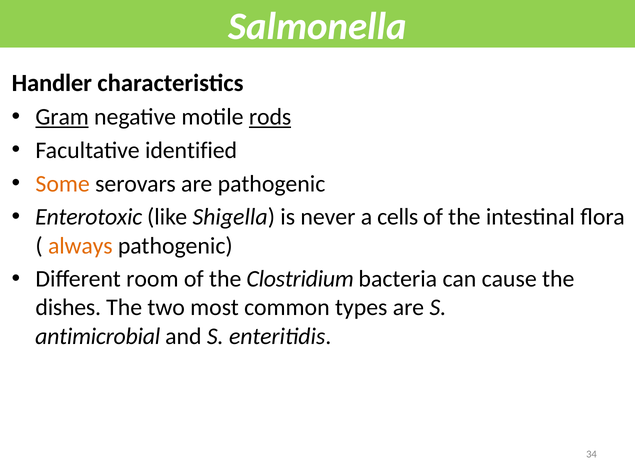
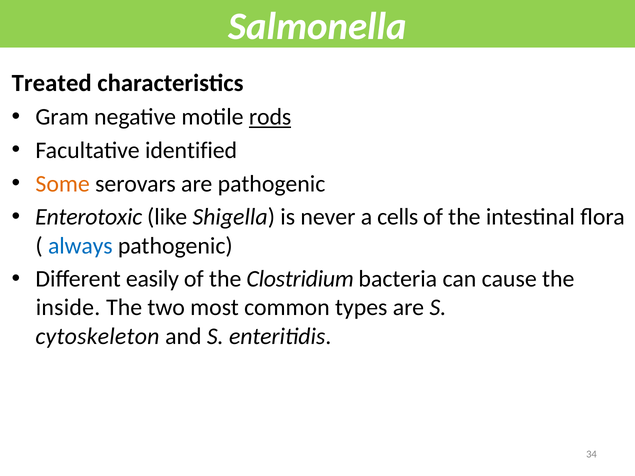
Handler: Handler -> Treated
Gram underline: present -> none
always colour: orange -> blue
room: room -> easily
dishes: dishes -> inside
antimicrobial: antimicrobial -> cytoskeleton
